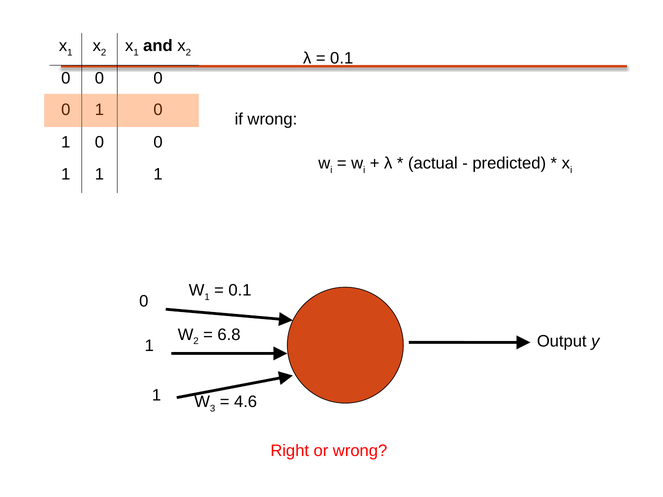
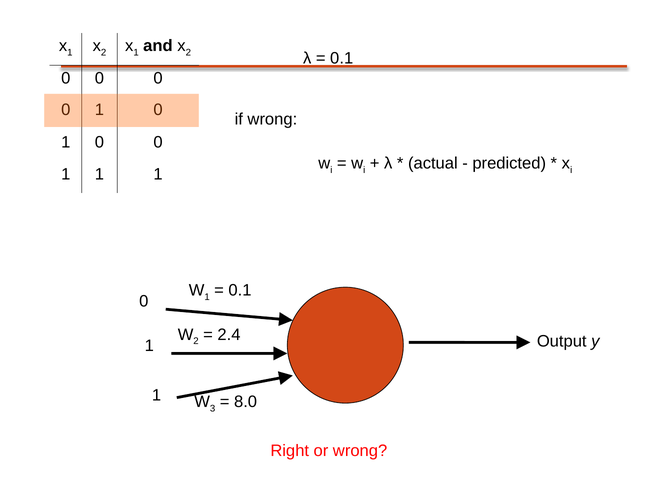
6.8: 6.8 -> 2.4
4.6: 4.6 -> 8.0
